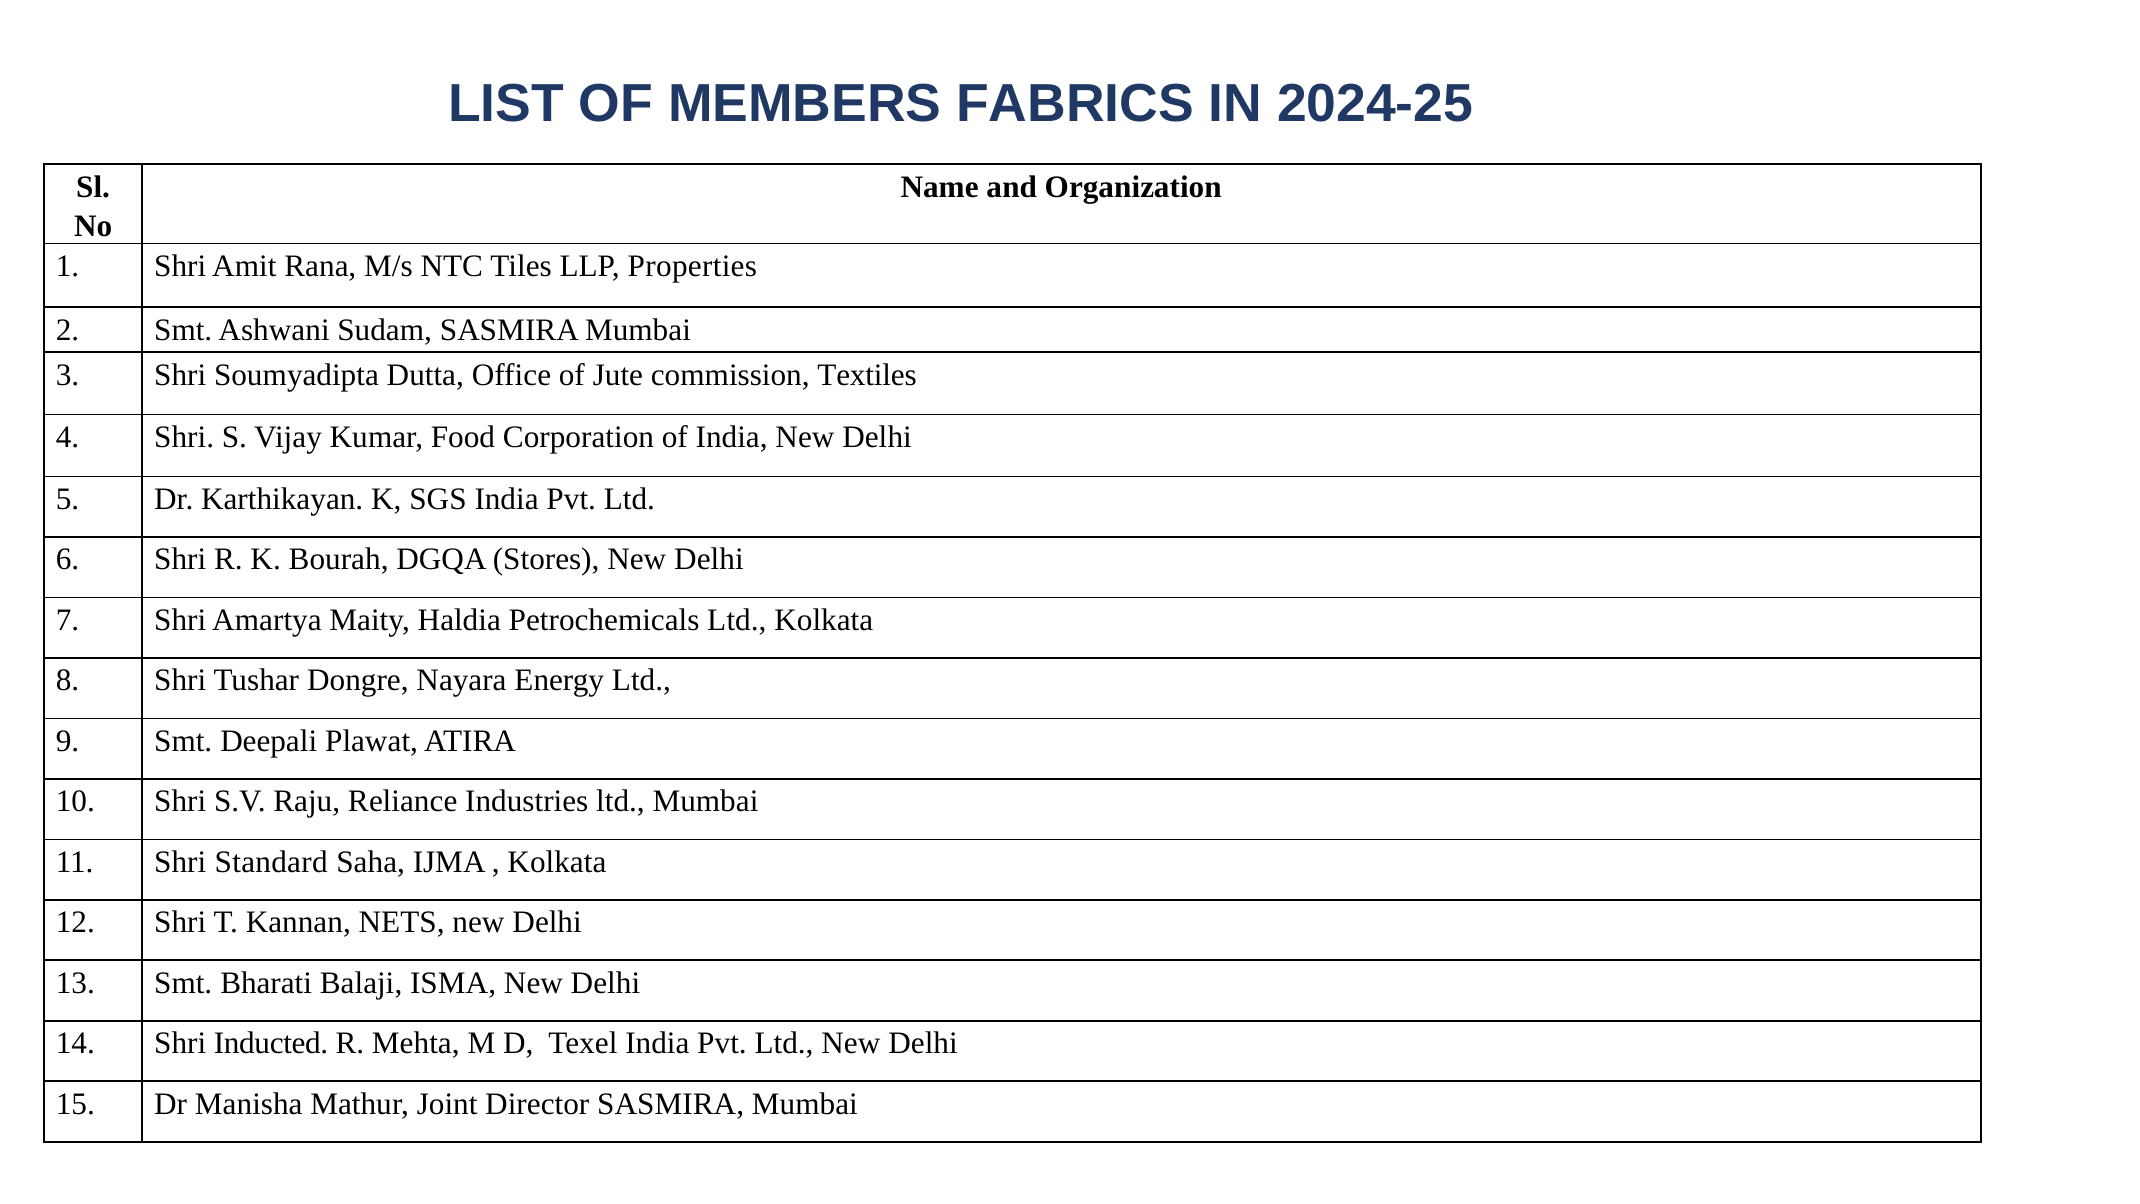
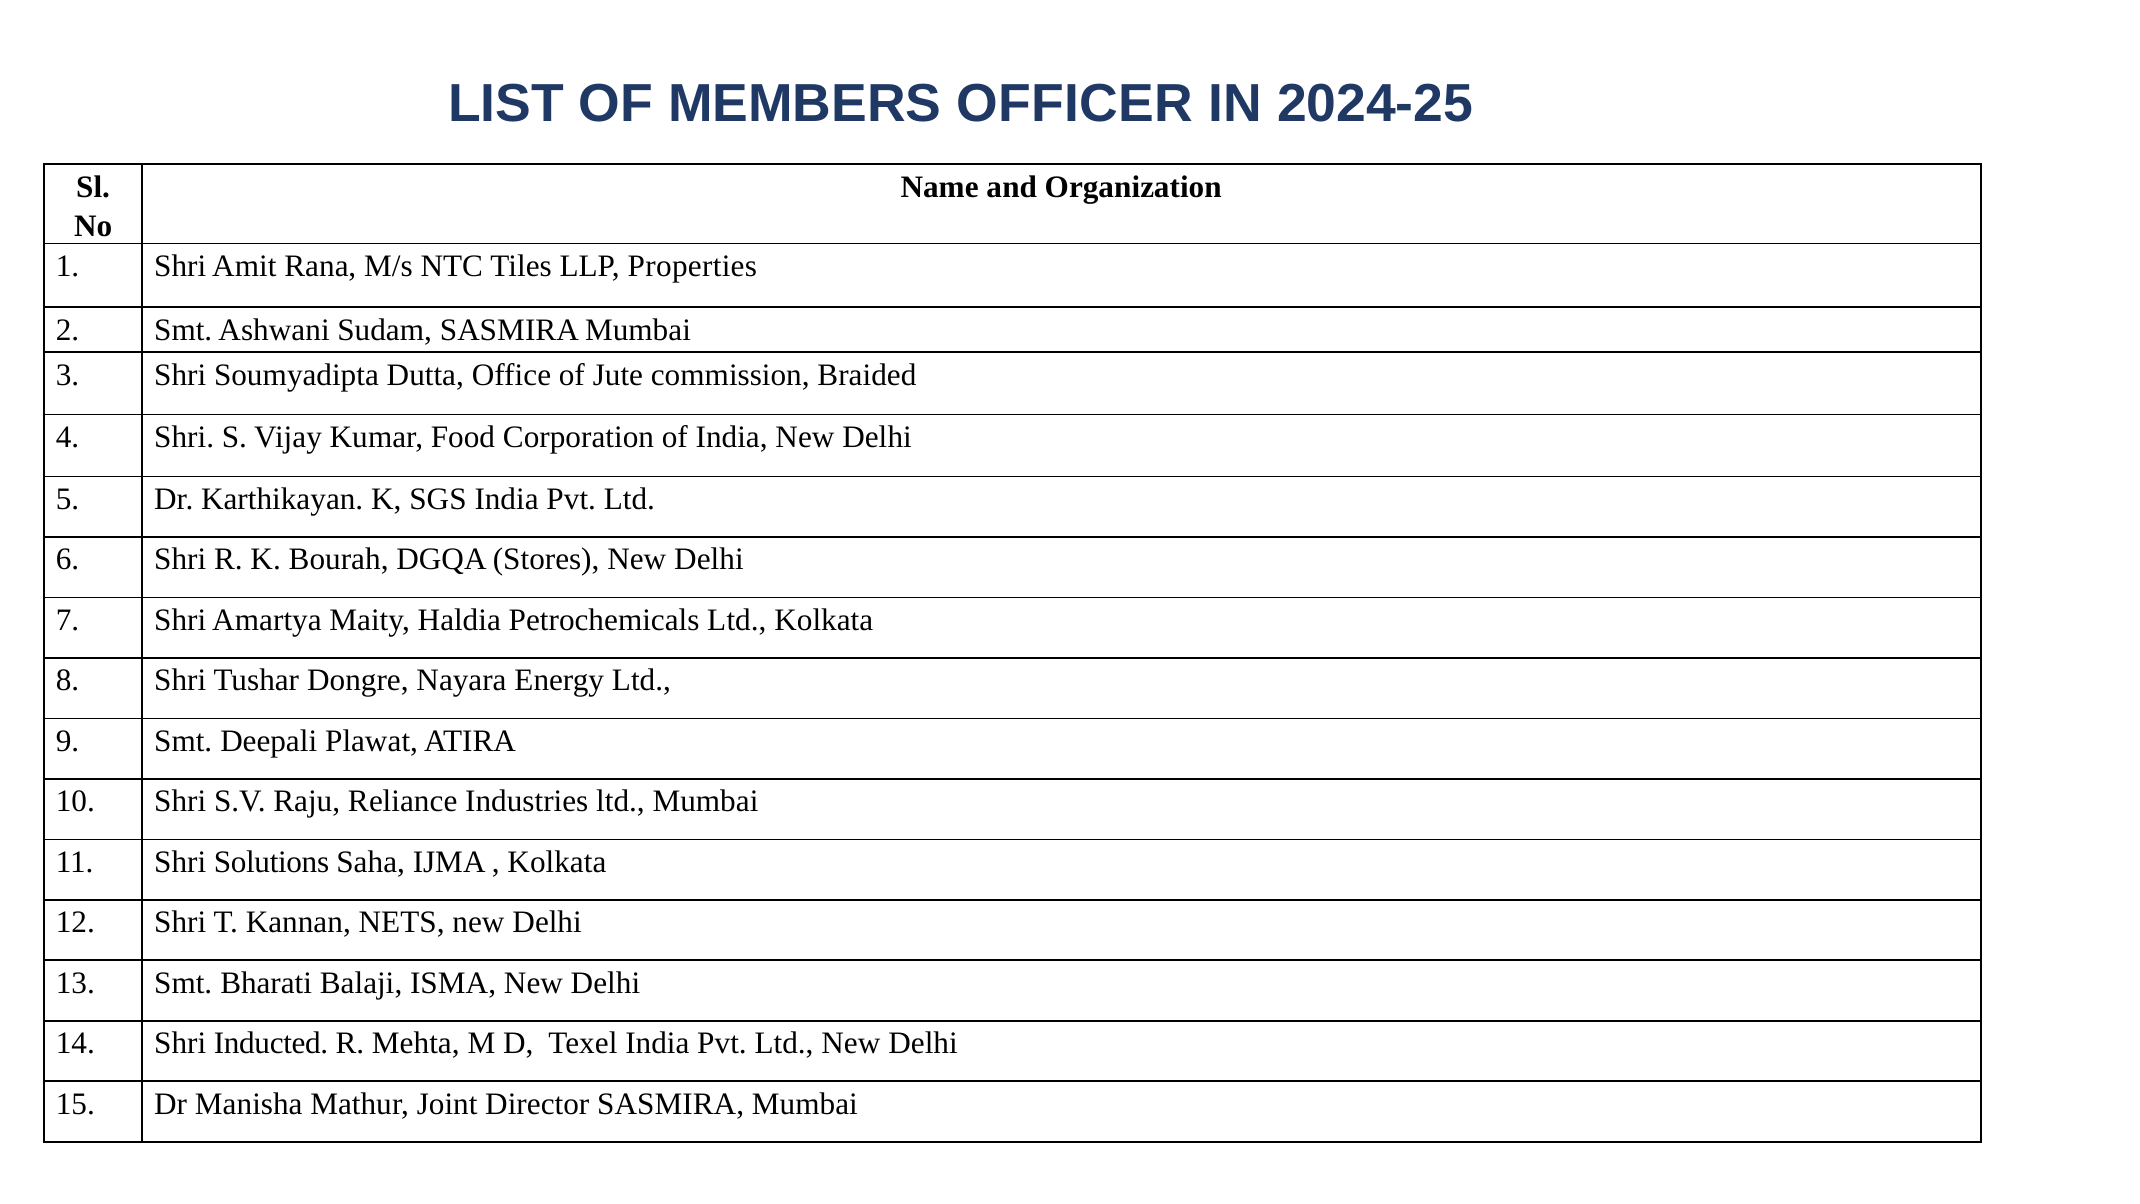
FABRICS: FABRICS -> OFFICER
Textiles: Textiles -> Braided
Standard: Standard -> Solutions
